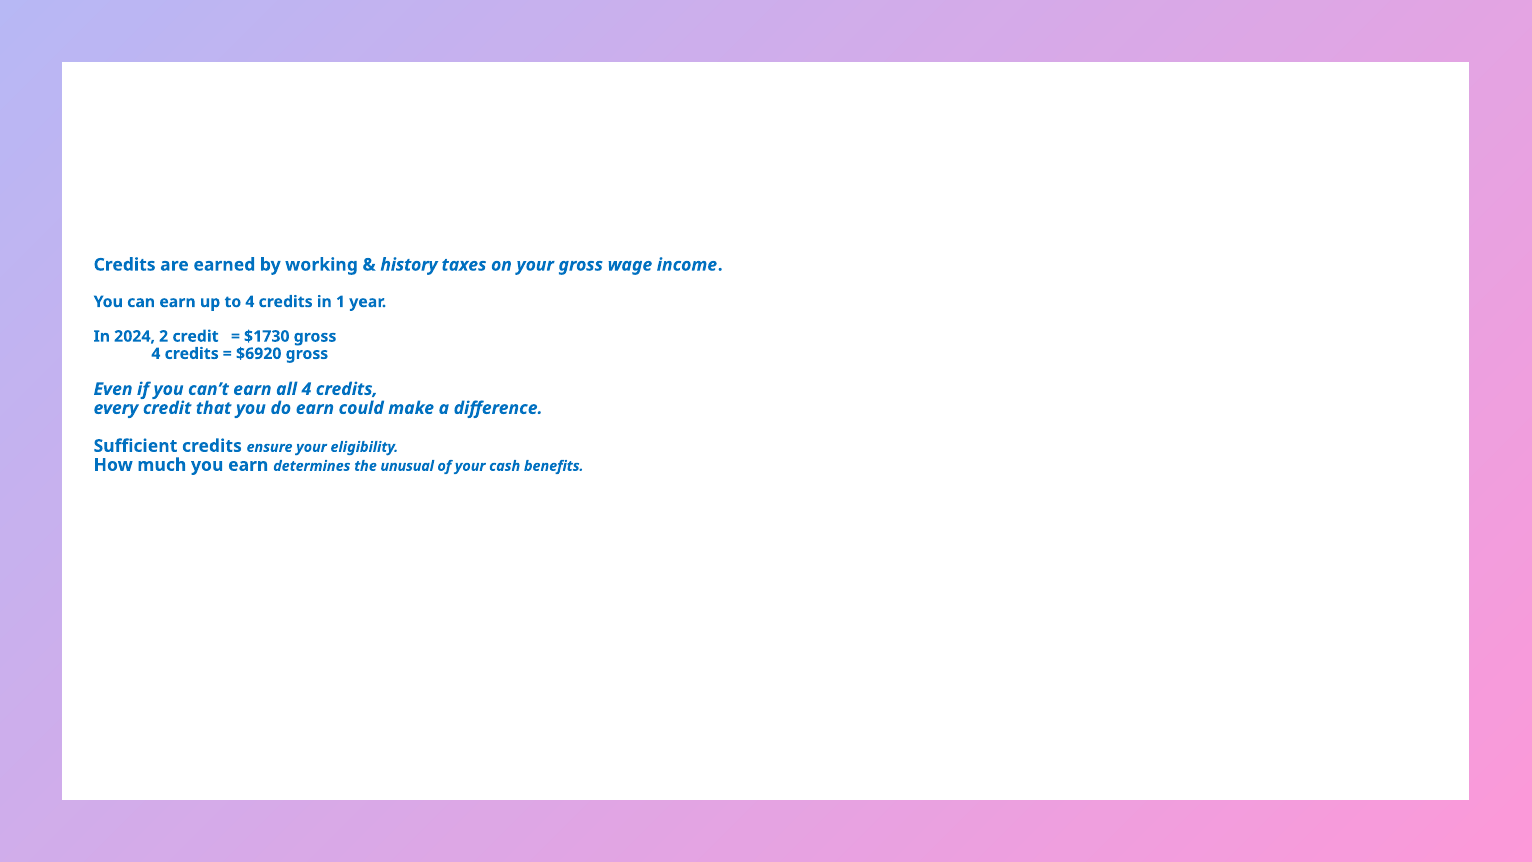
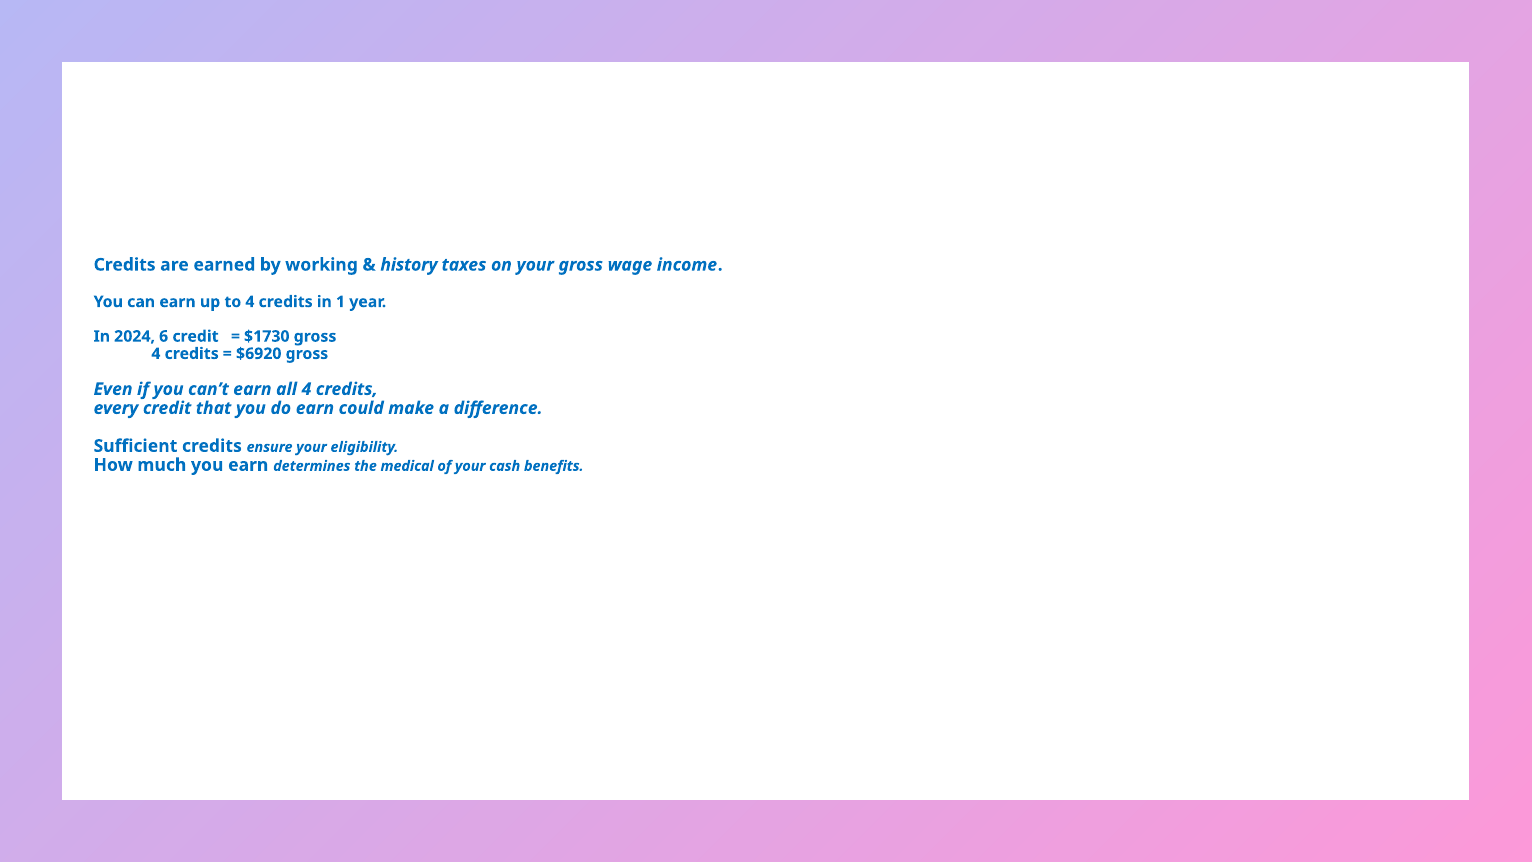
2: 2 -> 6
unusual: unusual -> medical
